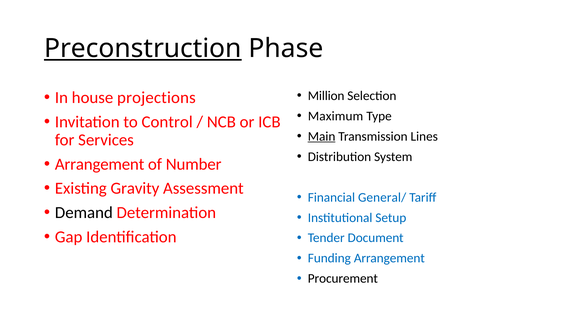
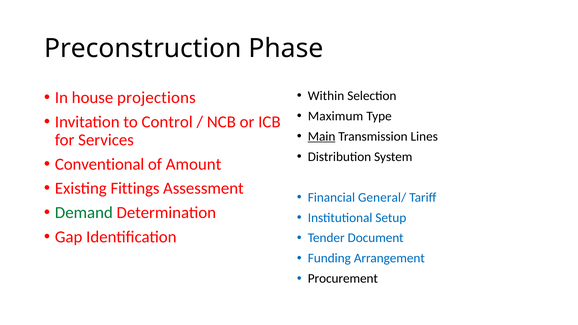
Preconstruction underline: present -> none
Million: Million -> Within
Arrangement at (100, 164): Arrangement -> Conventional
Number: Number -> Amount
Gravity: Gravity -> Fittings
Demand colour: black -> green
